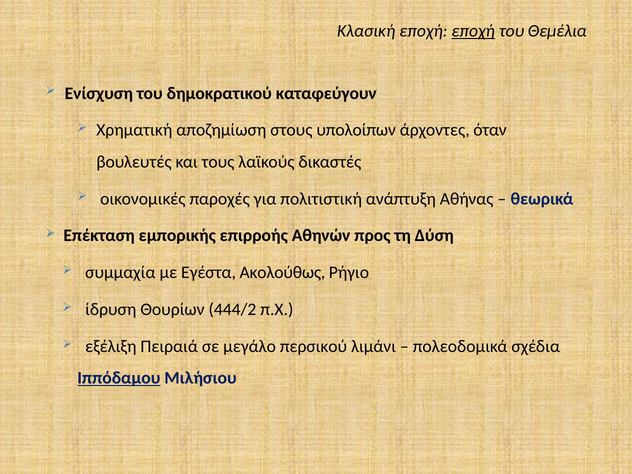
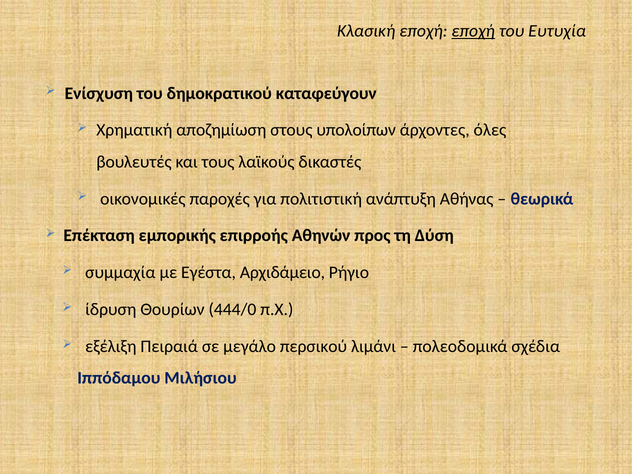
Θεμέλια: Θεμέλια -> Ευτυχία
όταν: όταν -> όλες
Ακολούθως: Ακολούθως -> Αρχιδάμειο
444/2: 444/2 -> 444/0
Ιππόδαμου underline: present -> none
